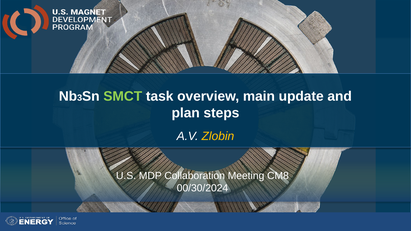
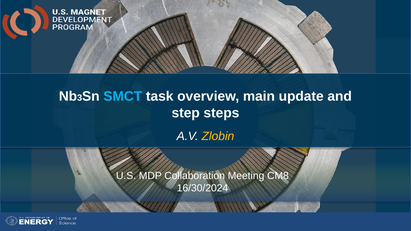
SMCT colour: light green -> light blue
plan: plan -> step
00/30/2024: 00/30/2024 -> 16/30/2024
